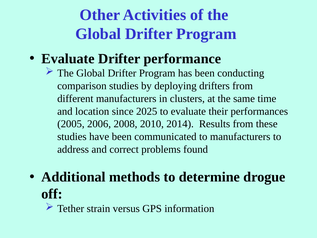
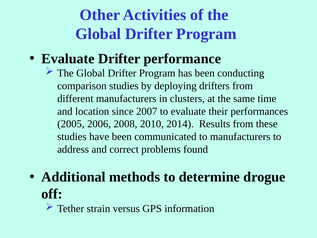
2025: 2025 -> 2007
